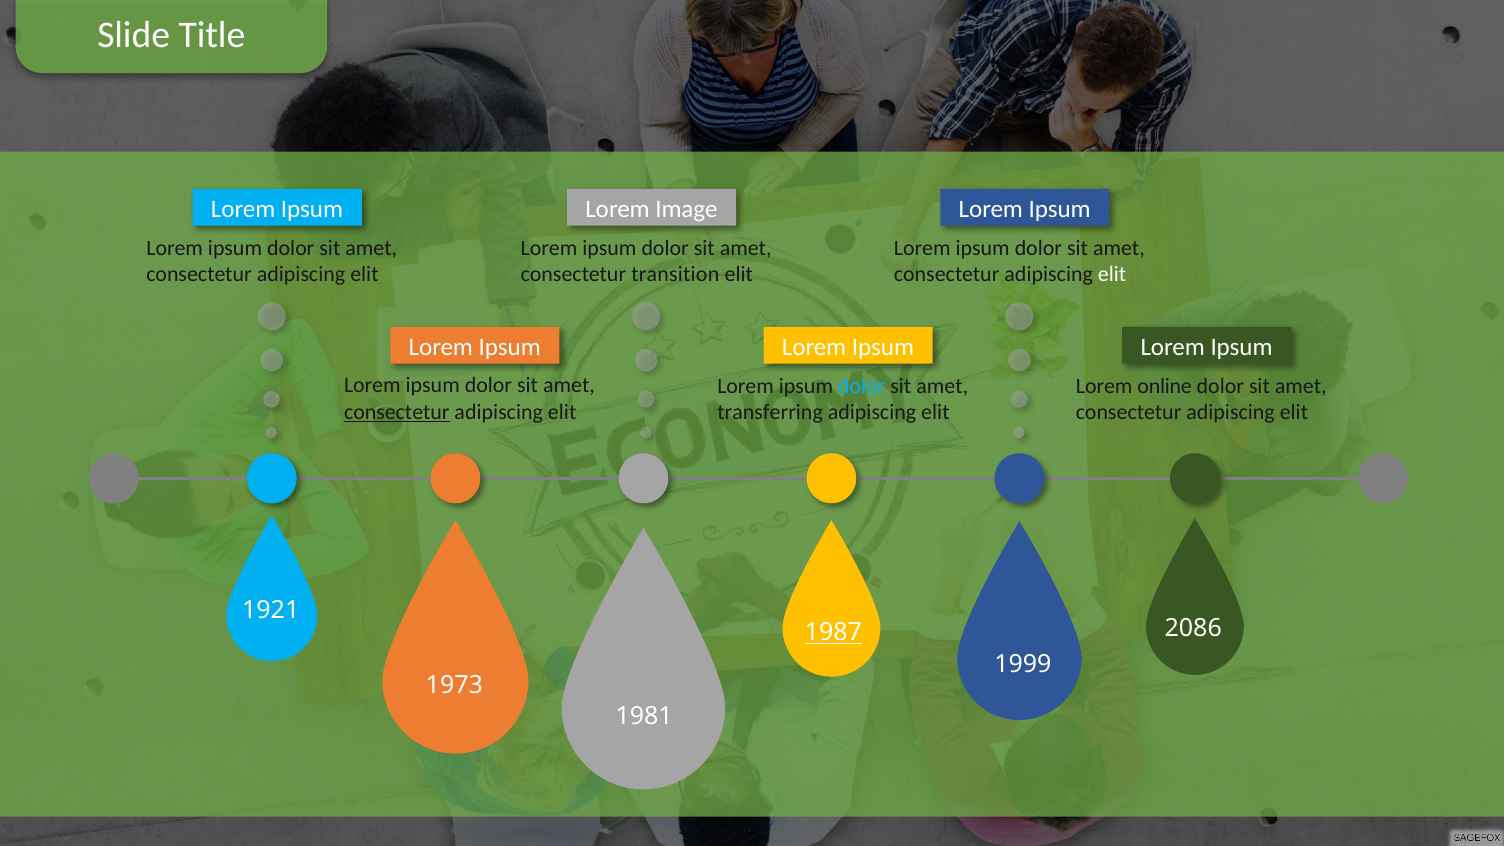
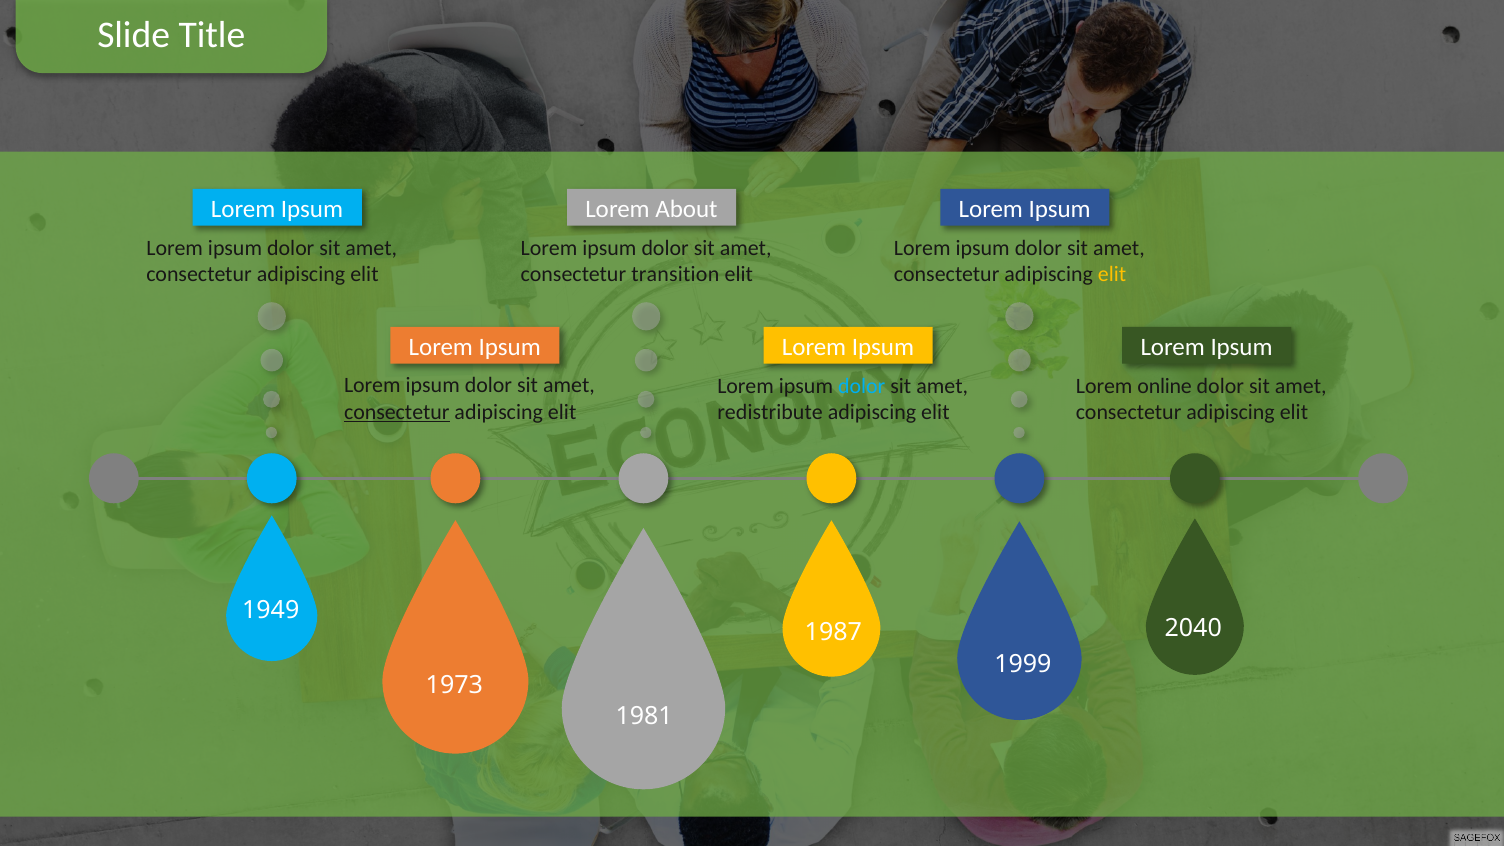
Image: Image -> About
elit at (1112, 274) colour: white -> yellow
transferring: transferring -> redistribute
1921: 1921 -> 1949
2086: 2086 -> 2040
1987 underline: present -> none
